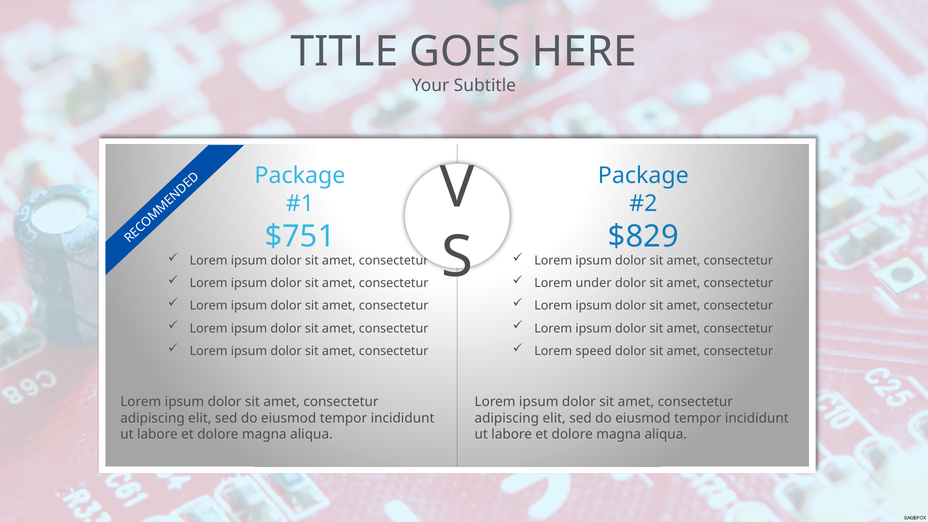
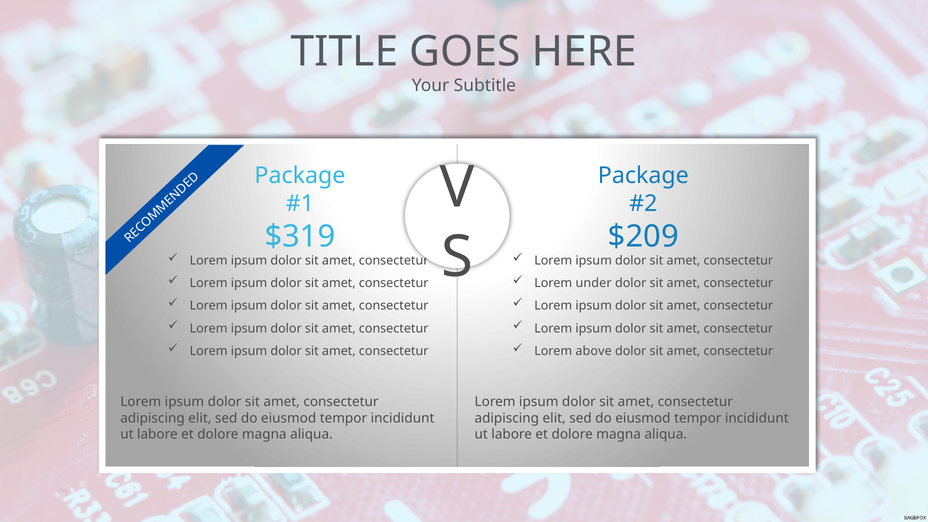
$751: $751 -> $319
$829: $829 -> $209
speed: speed -> above
